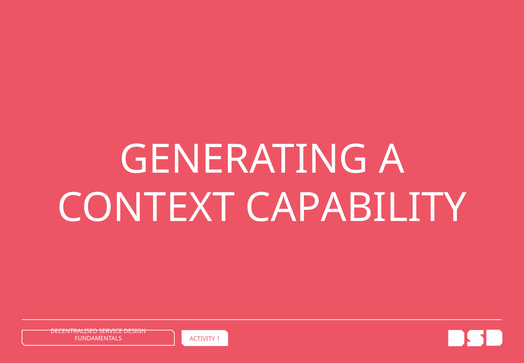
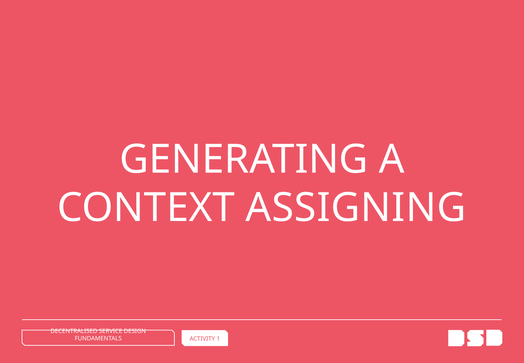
CAPABILITY: CAPABILITY -> ASSIGNING
